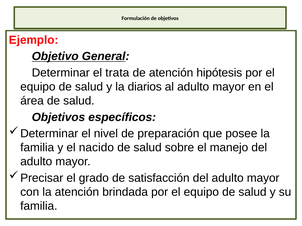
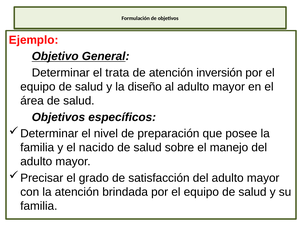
hipótesis: hipótesis -> inversión
diarios: diarios -> diseño
